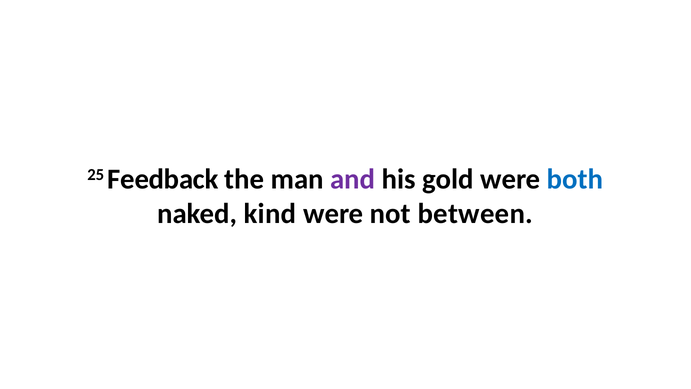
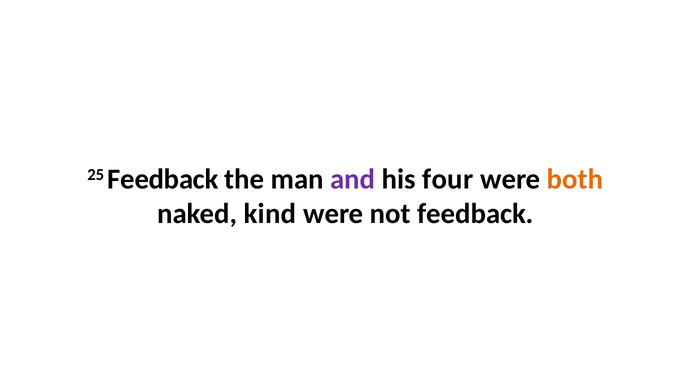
gold: gold -> four
both colour: blue -> orange
not between: between -> feedback
